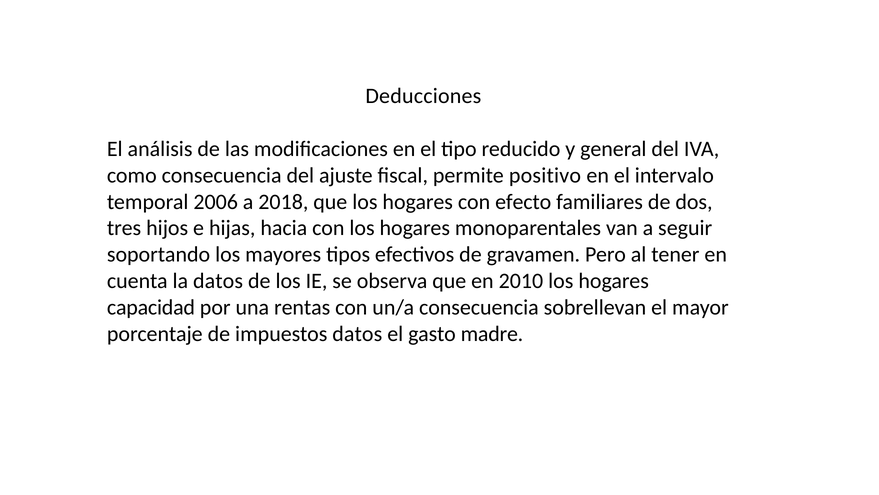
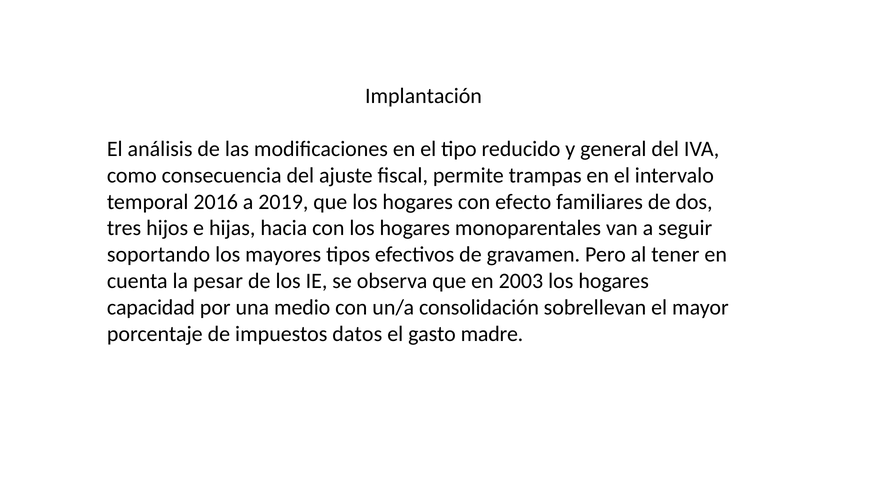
Deducciones: Deducciones -> Implantación
positivo: positivo -> trampas
2006: 2006 -> 2016
2018: 2018 -> 2019
la datos: datos -> pesar
2010: 2010 -> 2003
rentas: rentas -> medio
un/a consecuencia: consecuencia -> consolidación
